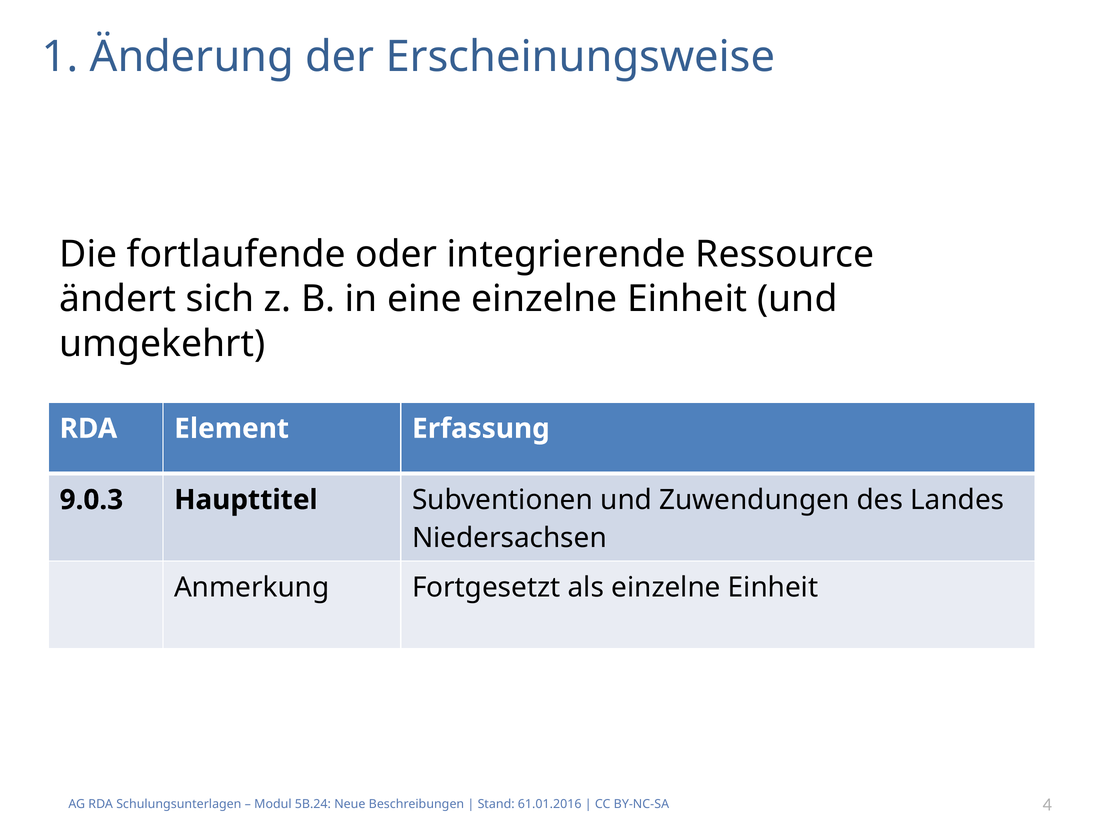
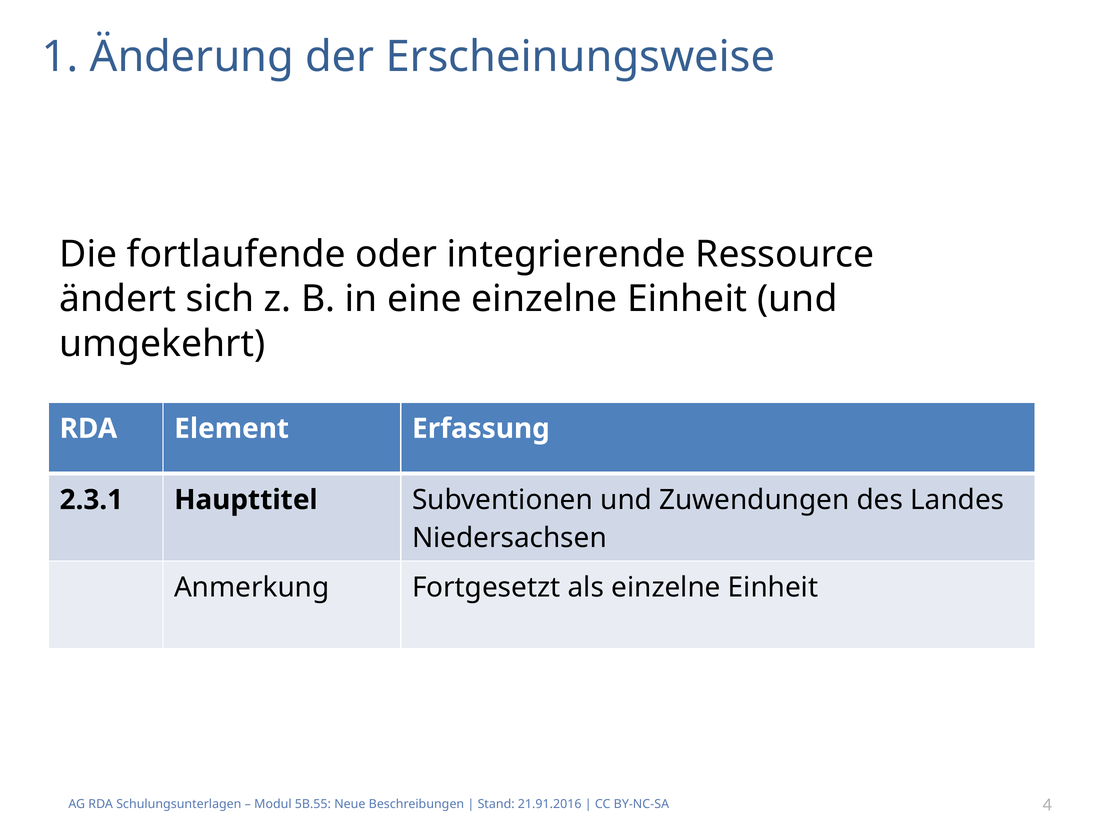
9.0.3: 9.0.3 -> 2.3.1
5B.24: 5B.24 -> 5B.55
61.01.2016: 61.01.2016 -> 21.91.2016
